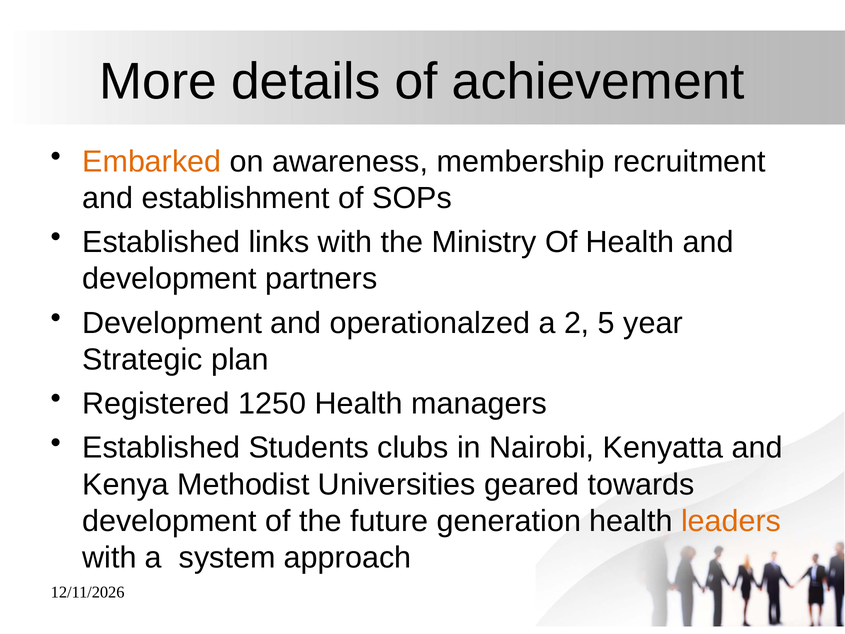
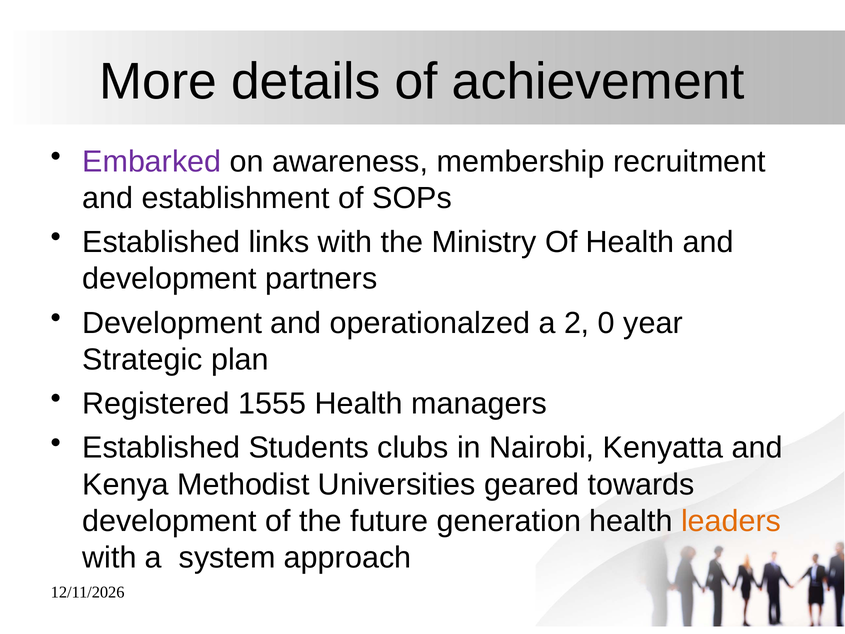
Embarked colour: orange -> purple
5: 5 -> 0
1250: 1250 -> 1555
